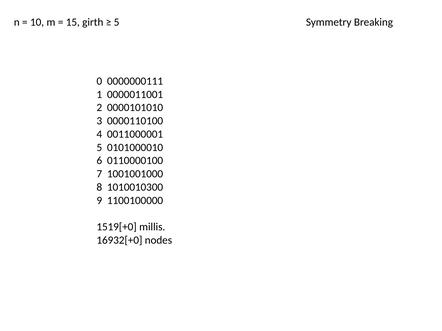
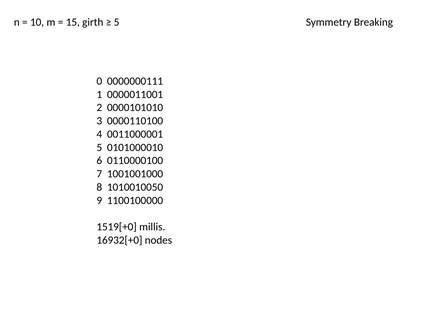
1010010300: 1010010300 -> 1010010050
